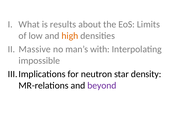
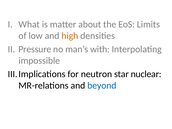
results: results -> matter
Massive: Massive -> Pressure
density: density -> nuclear
beyond colour: purple -> blue
